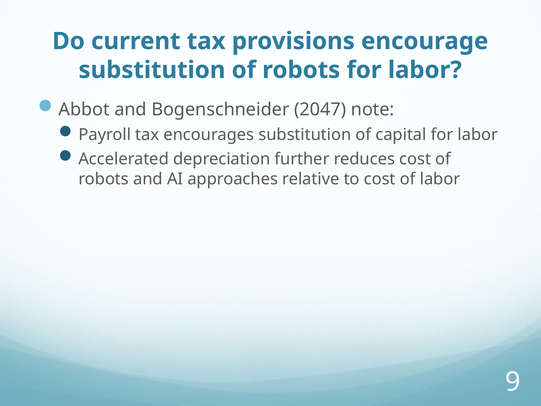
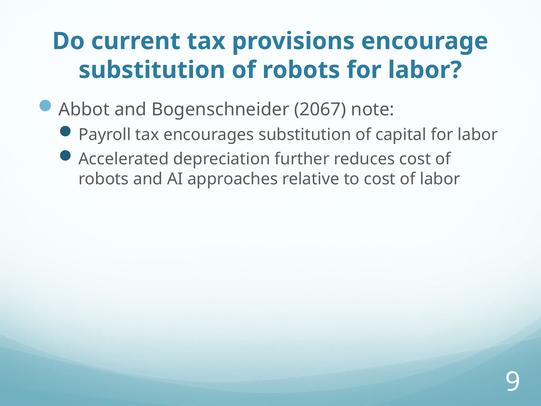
2047: 2047 -> 2067
